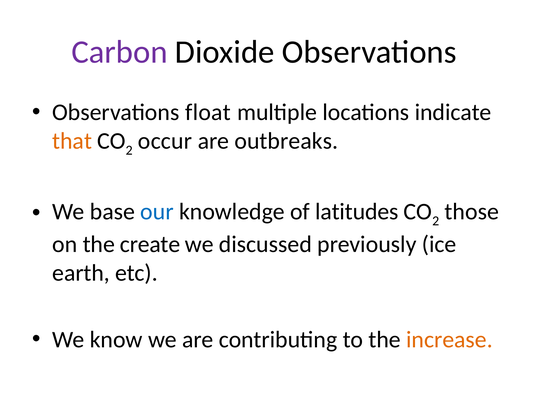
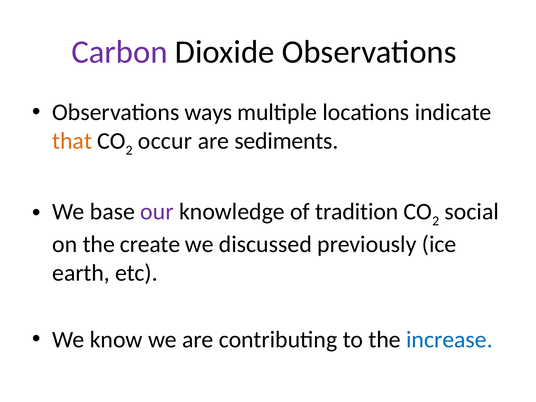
float: float -> ways
outbreaks: outbreaks -> sediments
our colour: blue -> purple
latitudes: latitudes -> tradition
those: those -> social
increase colour: orange -> blue
